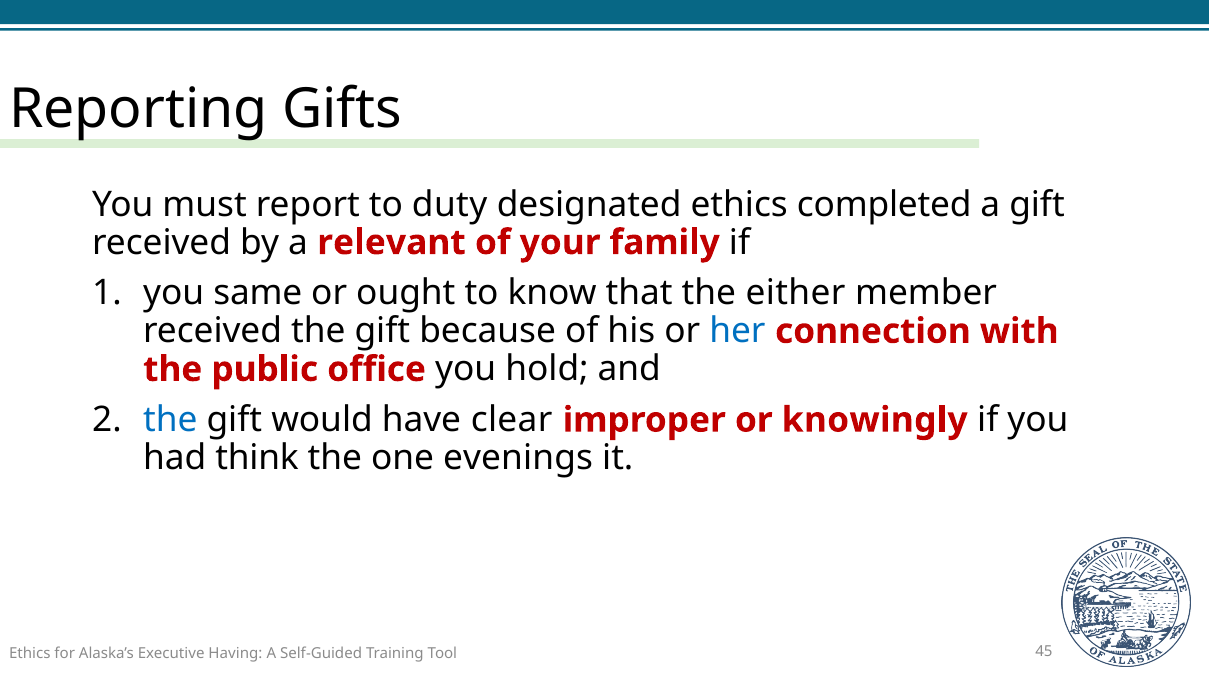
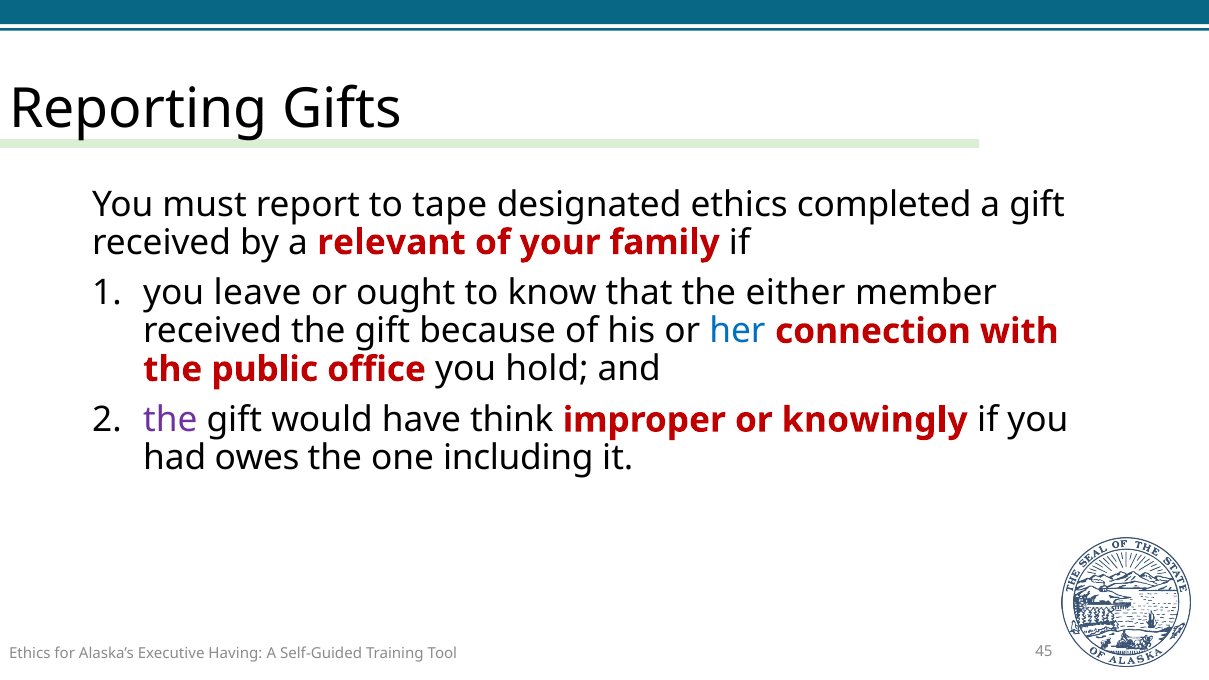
duty: duty -> tape
same: same -> leave
the at (170, 420) colour: blue -> purple
clear: clear -> think
think: think -> owes
evenings: evenings -> including
